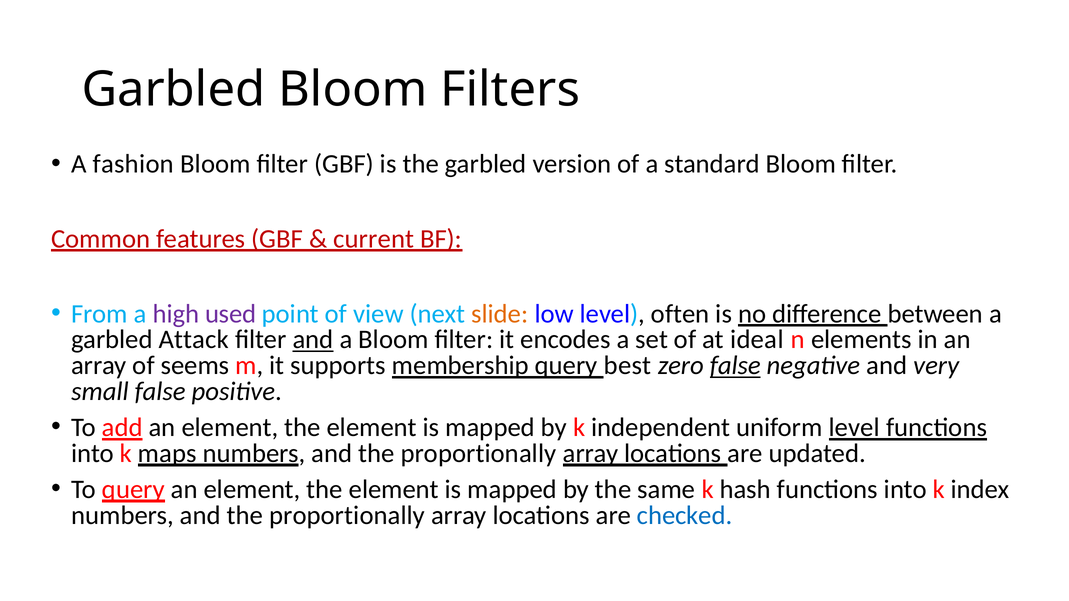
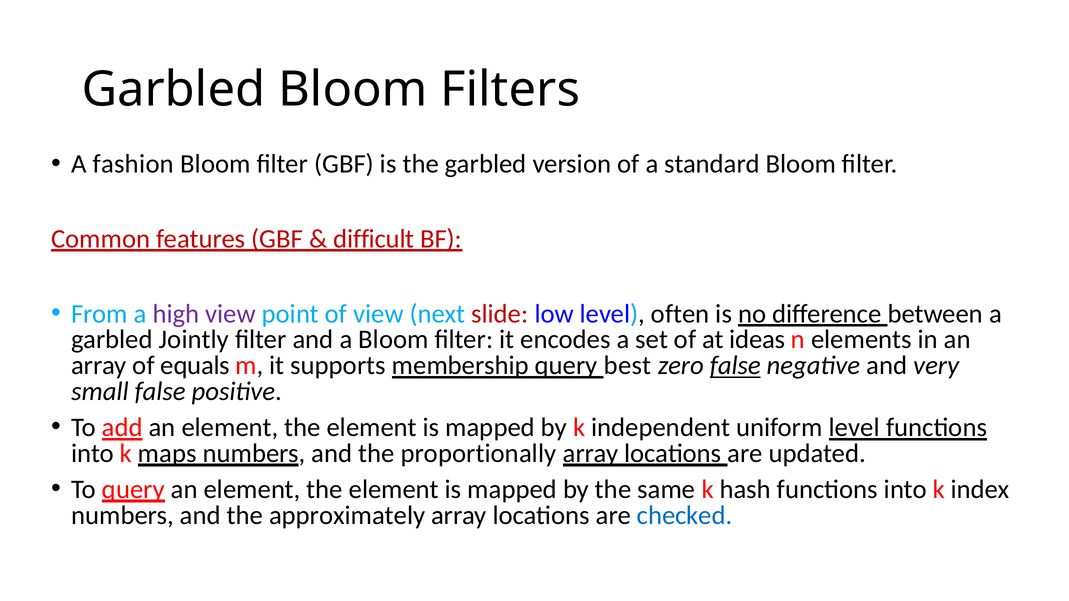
current: current -> difficult
high used: used -> view
slide colour: orange -> red
Attack: Attack -> Jointly
and at (313, 340) underline: present -> none
ideal: ideal -> ideas
seems: seems -> equals
proportionally at (347, 516): proportionally -> approximately
